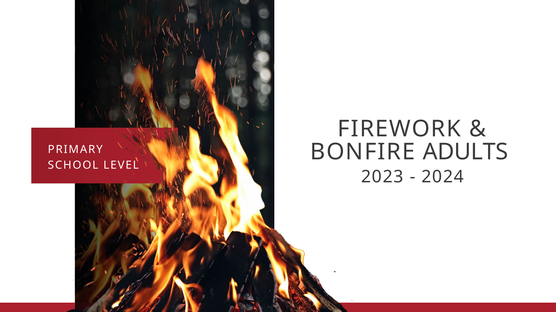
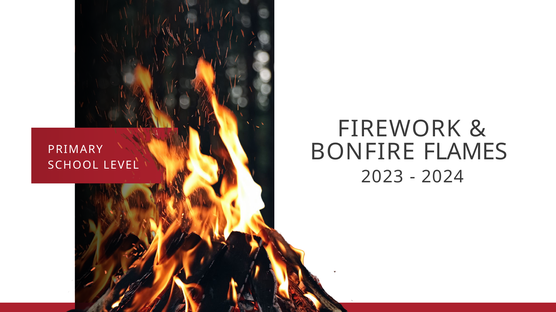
ADULTS: ADULTS -> FLAMES
